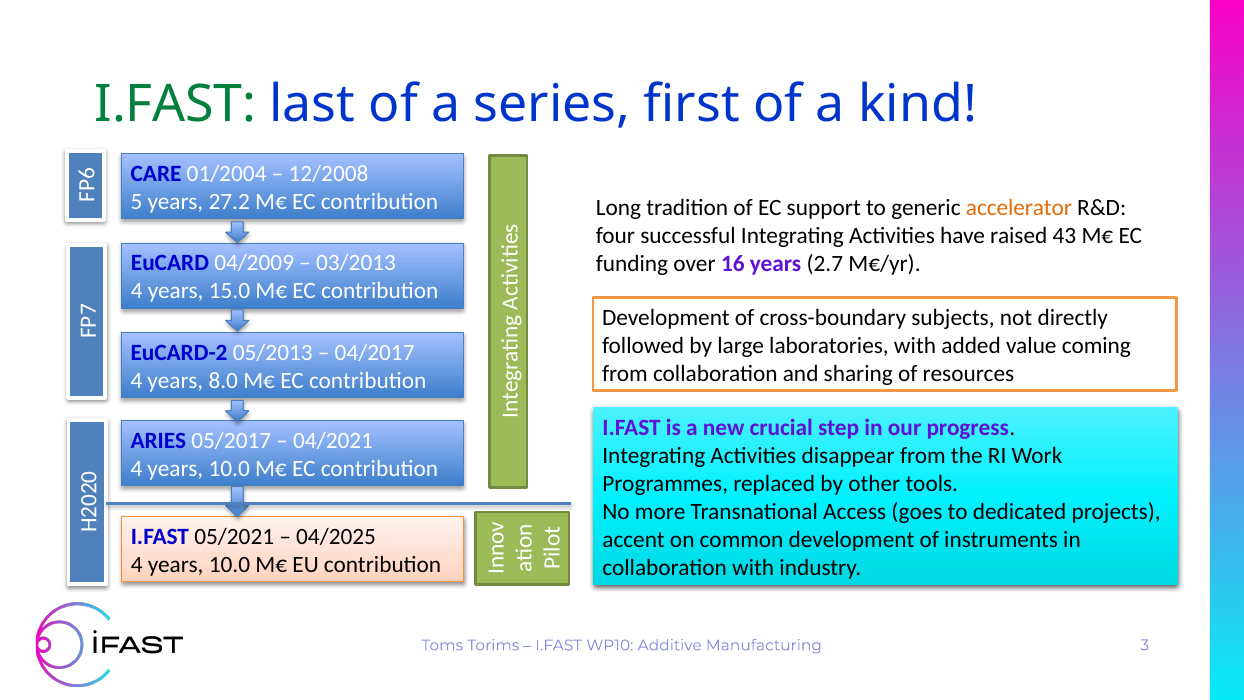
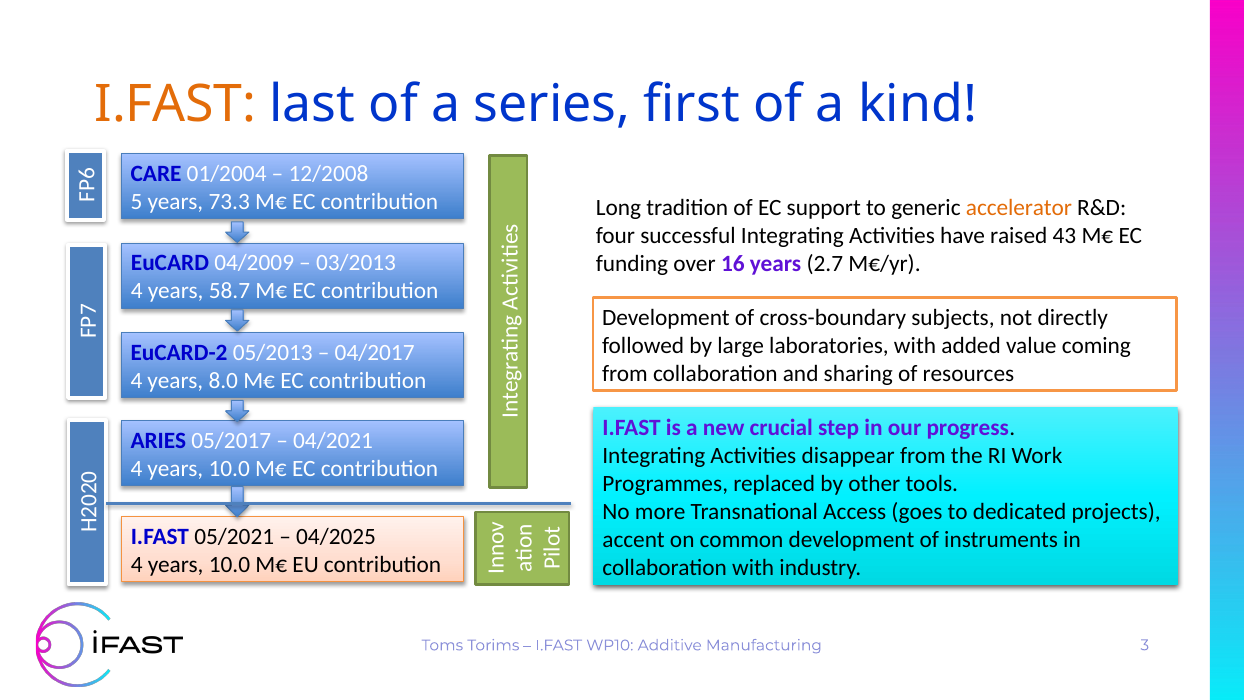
I.FAST at (176, 105) colour: green -> orange
27.2: 27.2 -> 73.3
15.0: 15.0 -> 58.7
